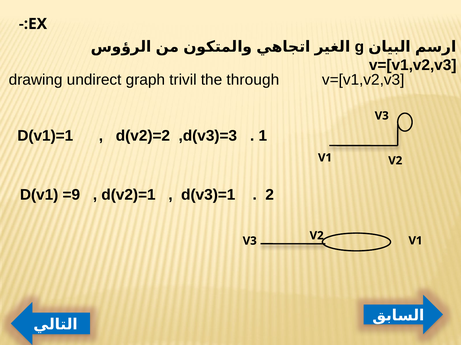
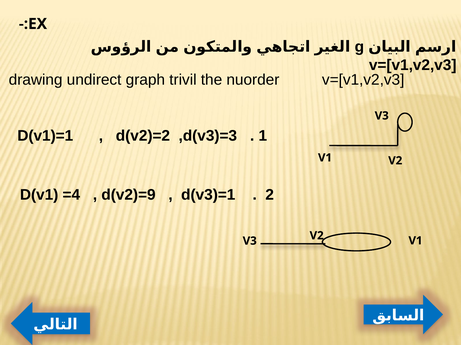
through: through -> nuorder
=9: =9 -> =4
d(v2)=1: d(v2)=1 -> d(v2)=9
